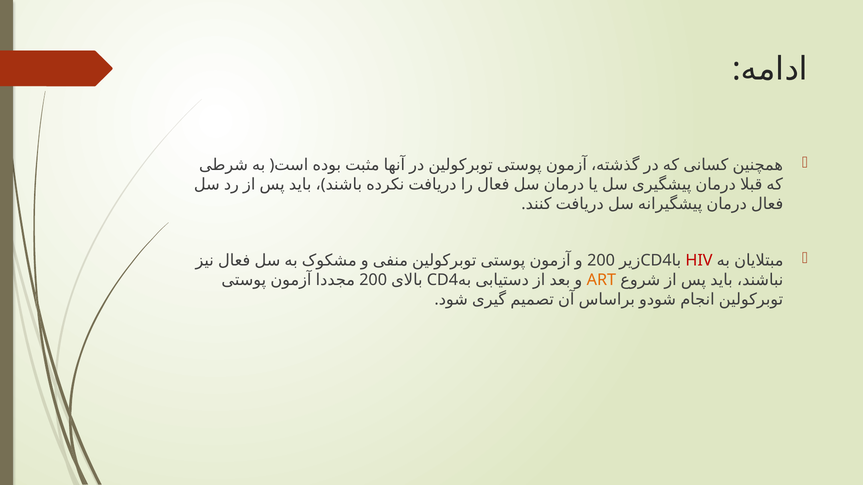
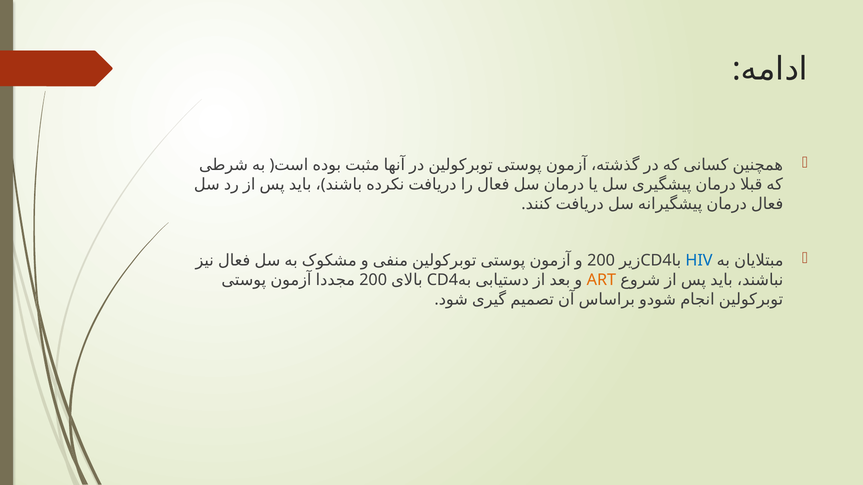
HIV colour: red -> blue
